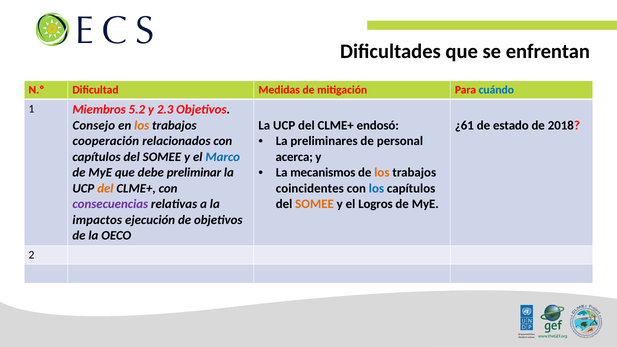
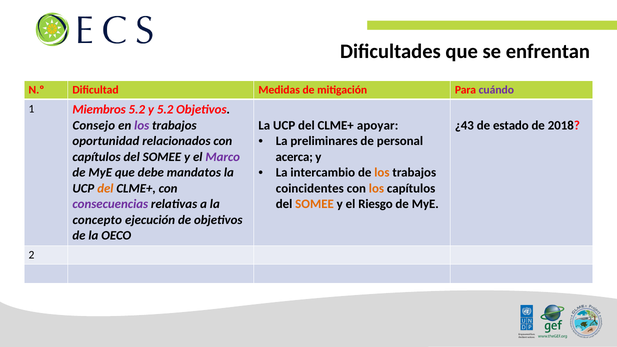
cuándo colour: blue -> purple
y 2.3: 2.3 -> 5.2
los at (142, 125) colour: orange -> purple
endosó: endosó -> apoyar
¿61: ¿61 -> ¿43
cooperación: cooperación -> oportunidad
Marco colour: blue -> purple
mecanismos: mecanismos -> intercambio
preliminar: preliminar -> mandatos
los at (376, 188) colour: blue -> orange
Logros: Logros -> Riesgo
impactos: impactos -> concepto
